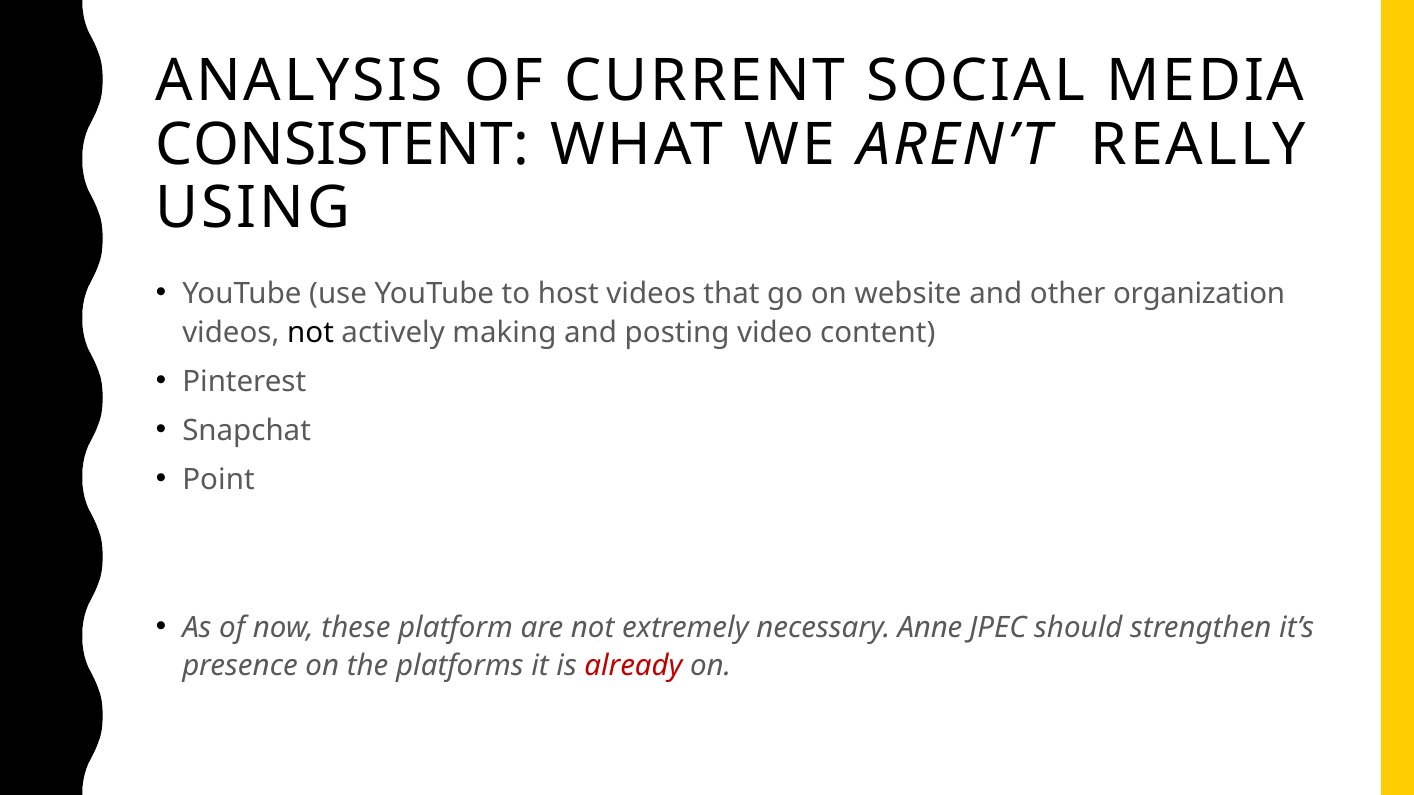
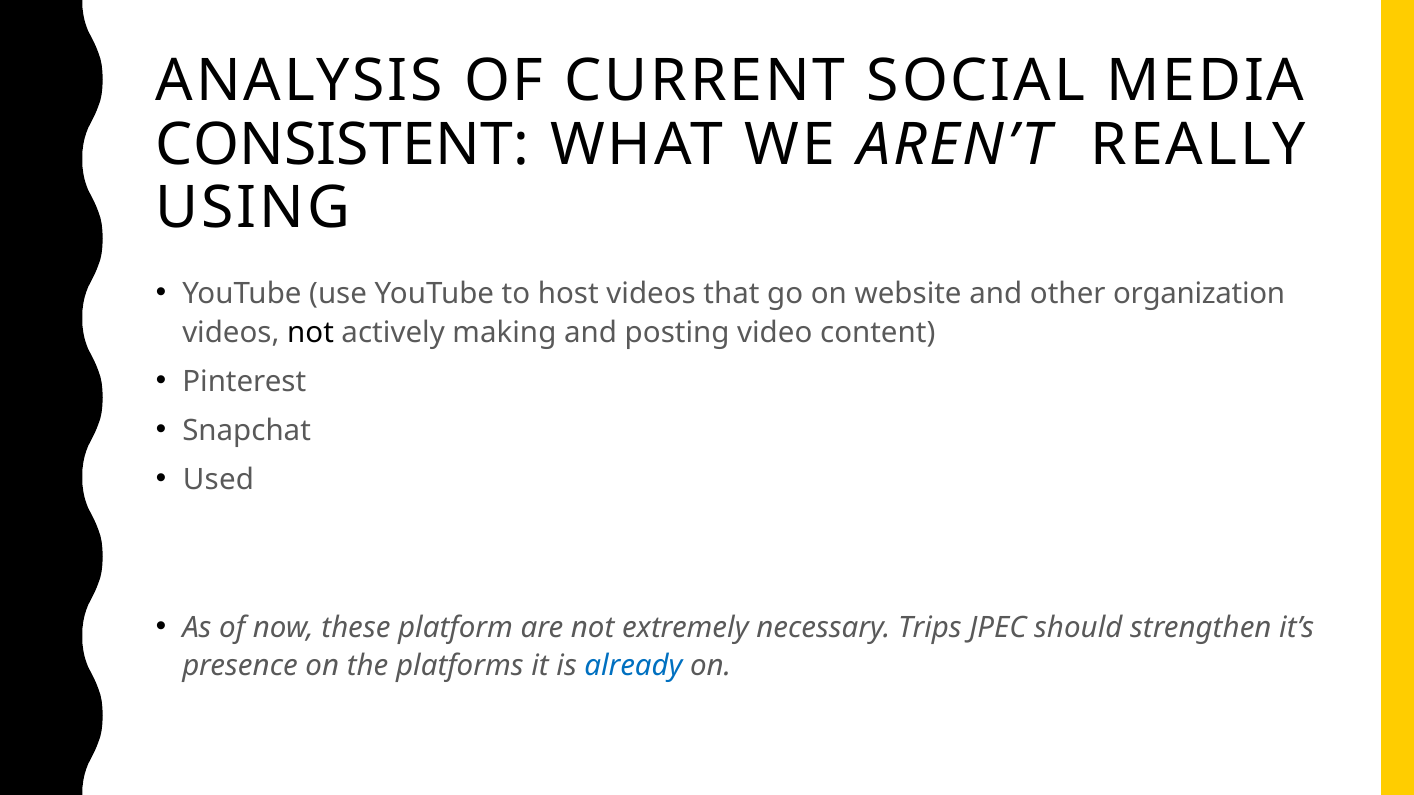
Point: Point -> Used
Anne: Anne -> Trips
already colour: red -> blue
